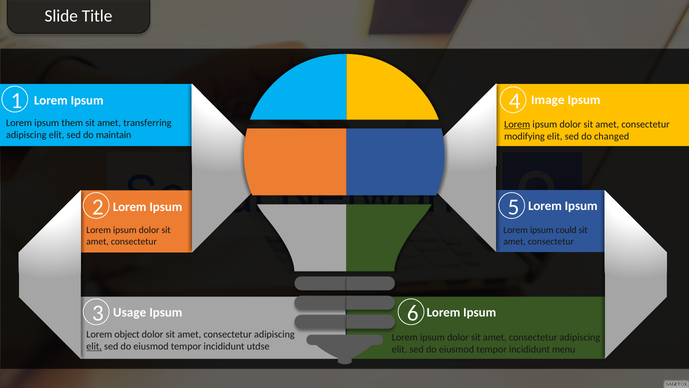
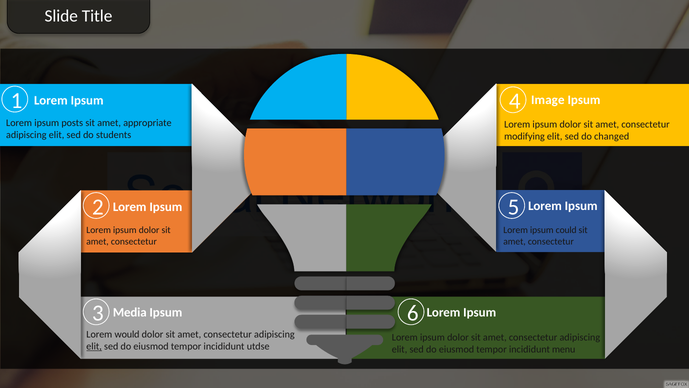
them: them -> posts
transferring: transferring -> appropriate
Lorem at (517, 124) underline: present -> none
maintain: maintain -> students
Usage: Usage -> Media
object: object -> would
